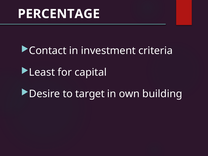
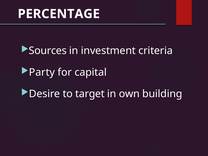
Contact: Contact -> Sources
Least: Least -> Party
